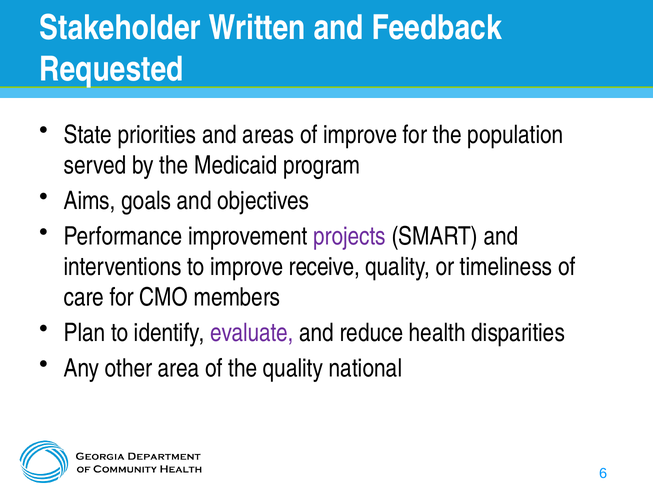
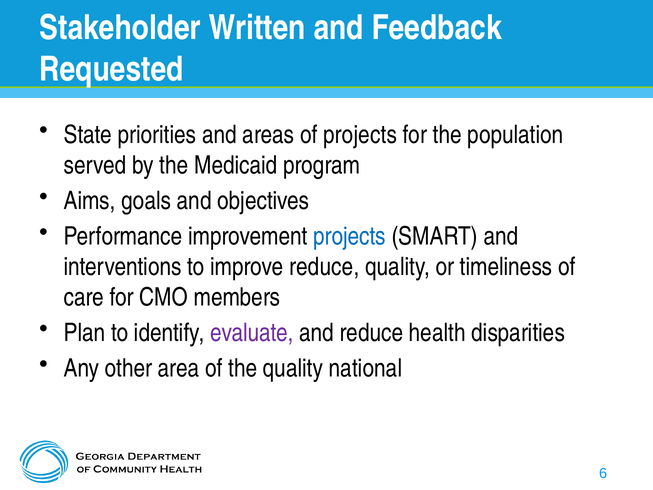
of improve: improve -> projects
projects at (350, 236) colour: purple -> blue
improve receive: receive -> reduce
